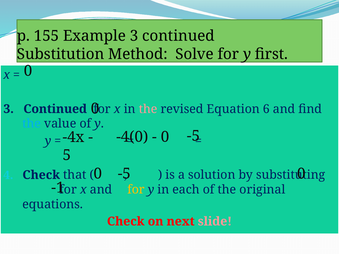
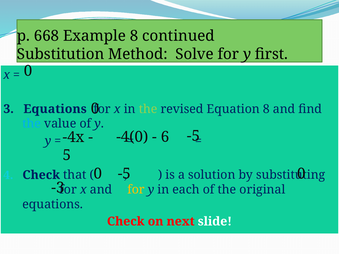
155: 155 -> 668
Example 3: 3 -> 8
Continued at (55, 109): Continued -> Equations
the at (148, 109) colour: pink -> light green
Equation 6: 6 -> 8
0 at (165, 137): 0 -> 6
-1: -1 -> -3
slide colour: pink -> white
